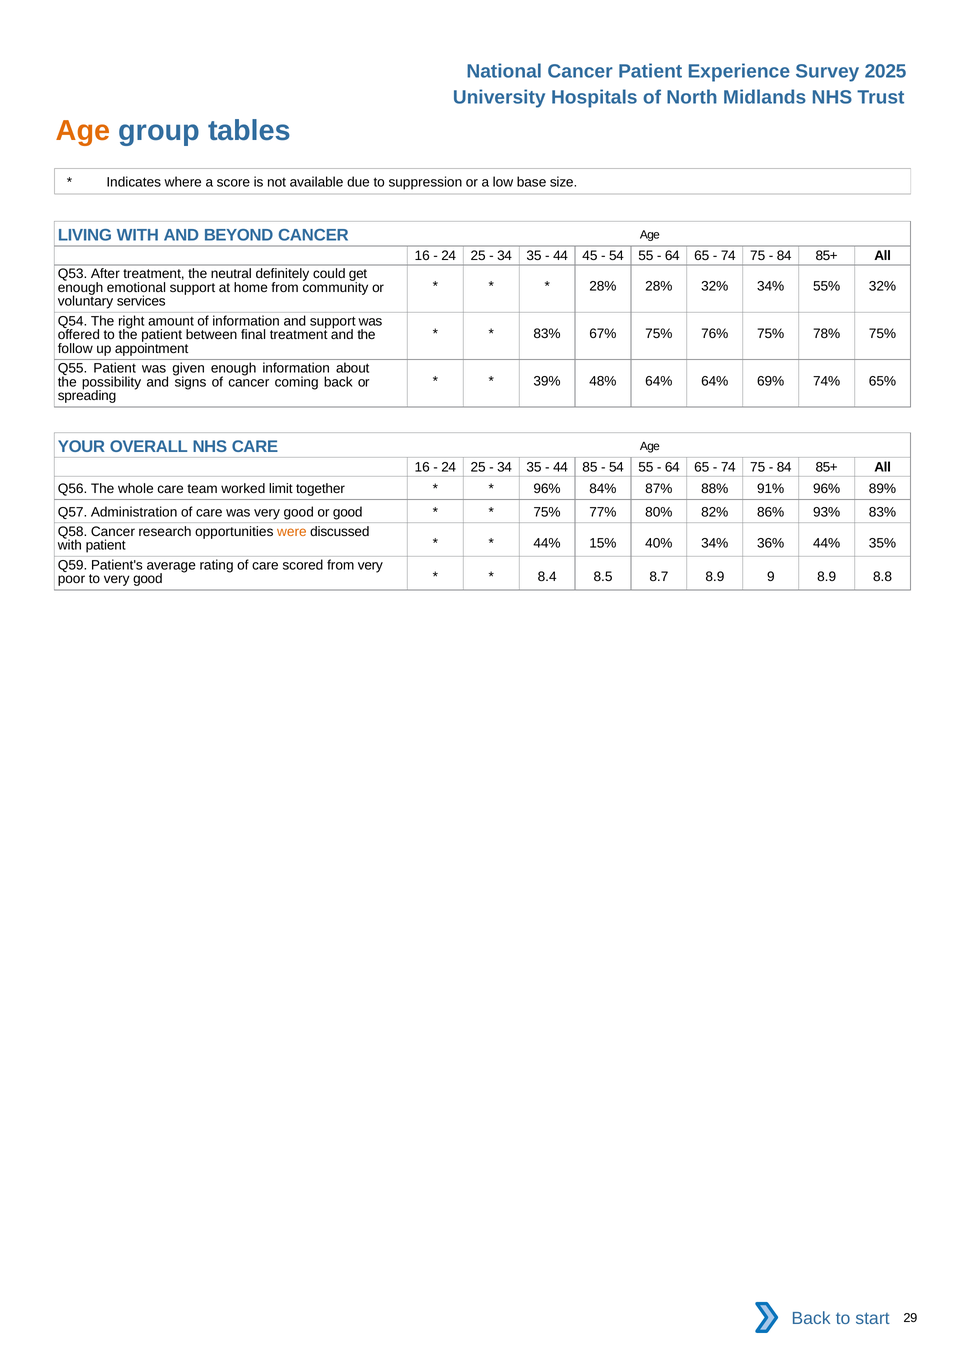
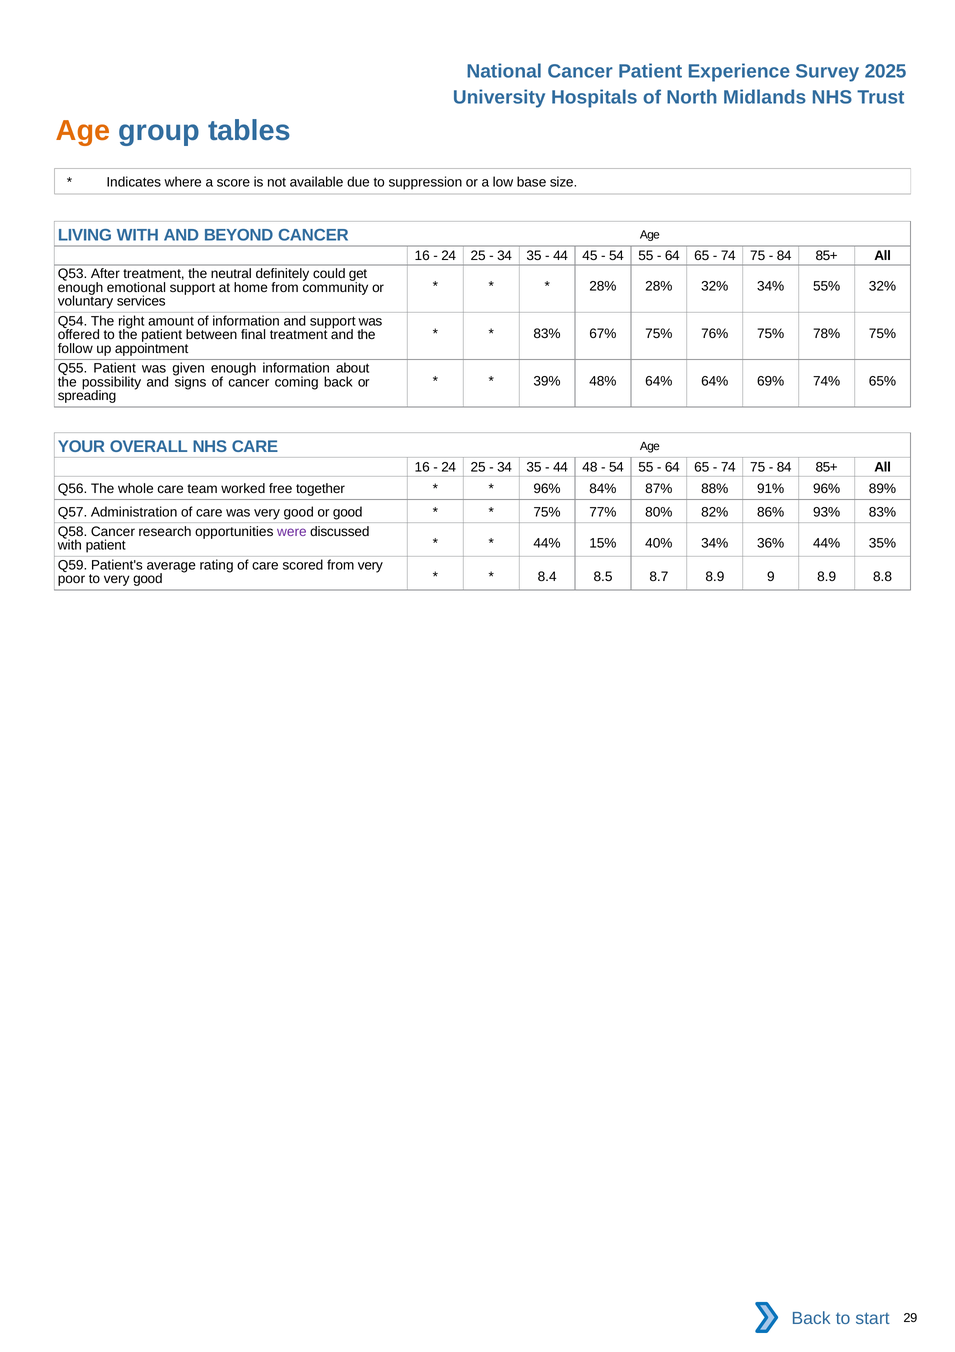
85: 85 -> 48
limit: limit -> free
were colour: orange -> purple
